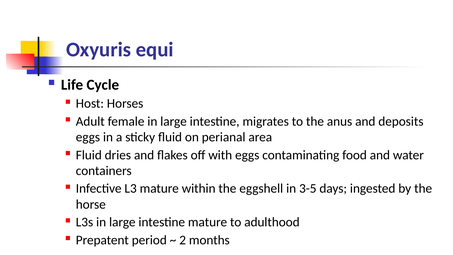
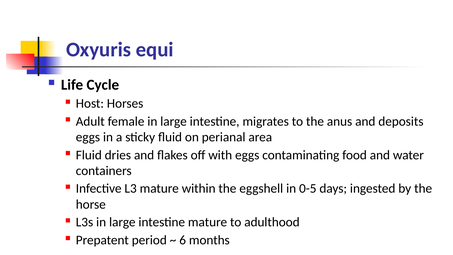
3-5: 3-5 -> 0-5
2: 2 -> 6
